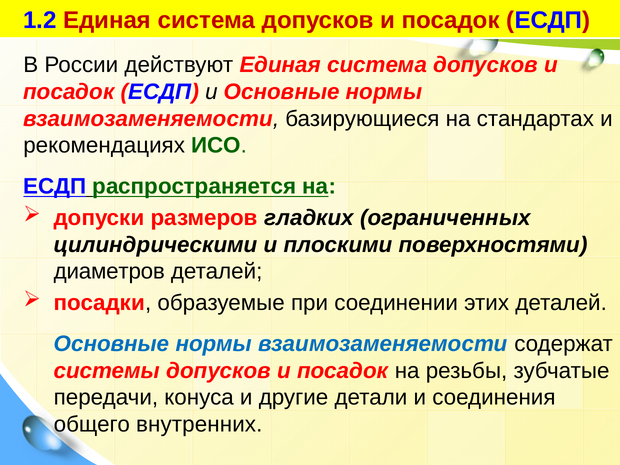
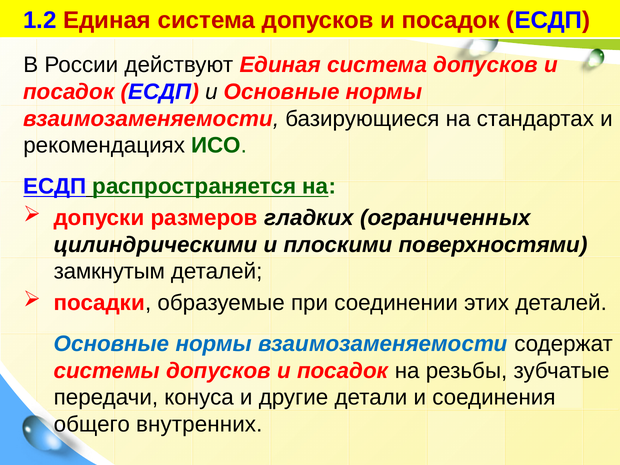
диаметров: диаметров -> замкнутым
